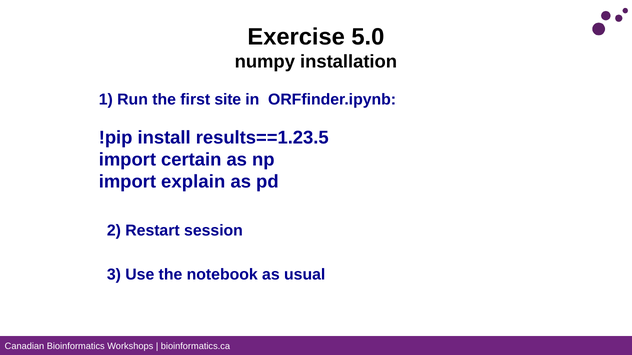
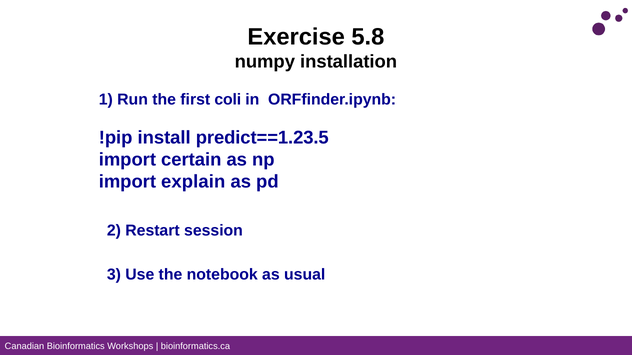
5.0: 5.0 -> 5.8
site: site -> coli
results==1.23.5: results==1.23.5 -> predict==1.23.5
